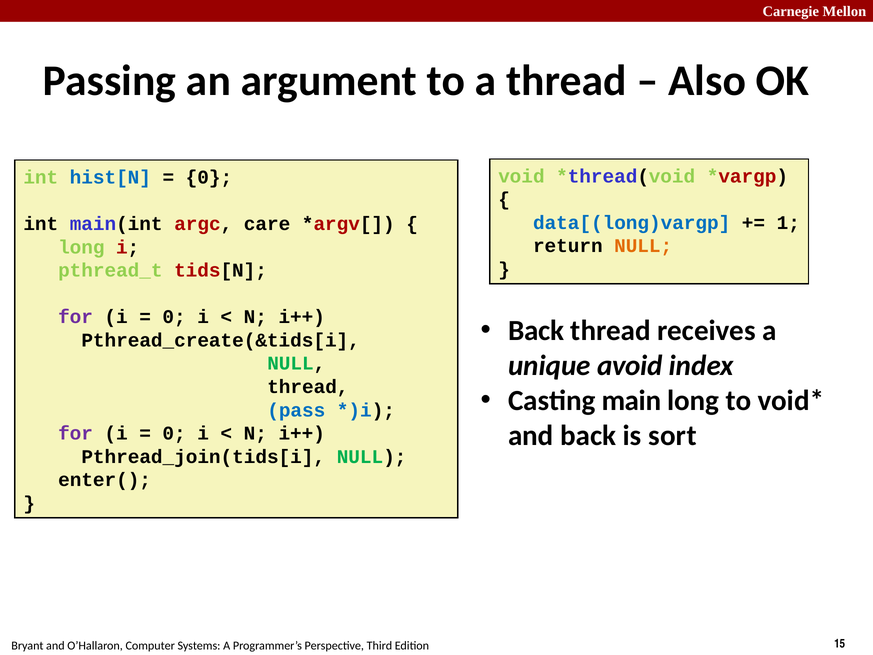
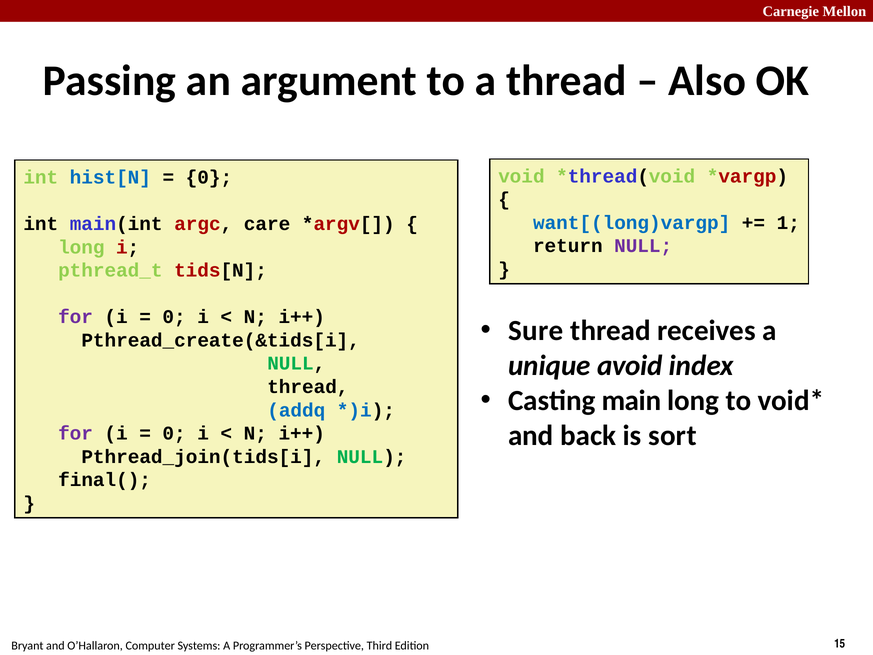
data[(long)vargp: data[(long)vargp -> want[(long)vargp
NULL at (643, 246) colour: orange -> purple
Back at (536, 331): Back -> Sure
pass: pass -> addq
enter(: enter( -> final(
